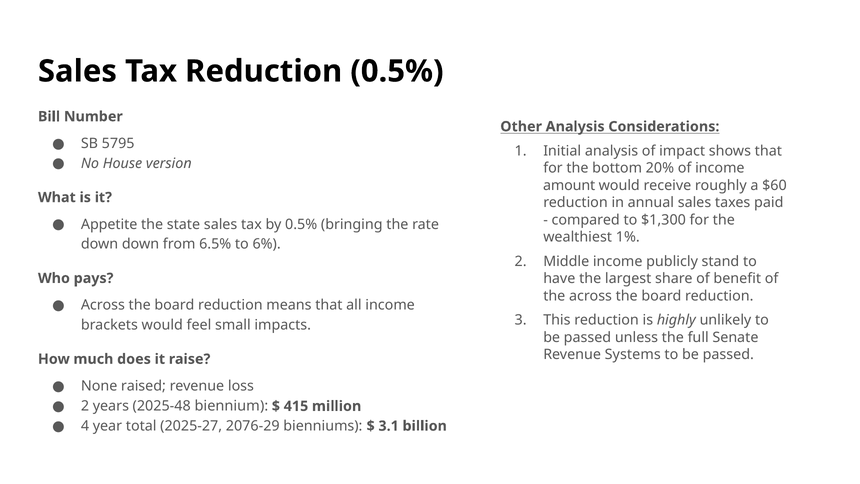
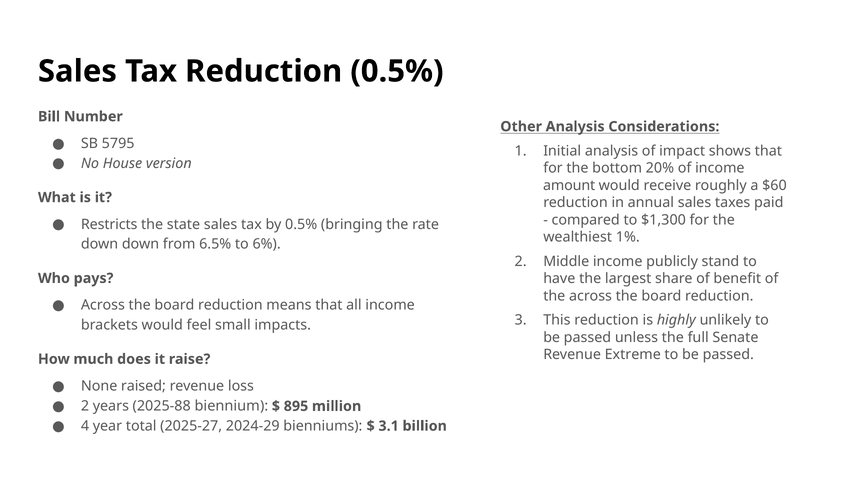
Appetite: Appetite -> Restricts
Systems: Systems -> Extreme
2025-48: 2025-48 -> 2025-88
415: 415 -> 895
2076-29: 2076-29 -> 2024-29
